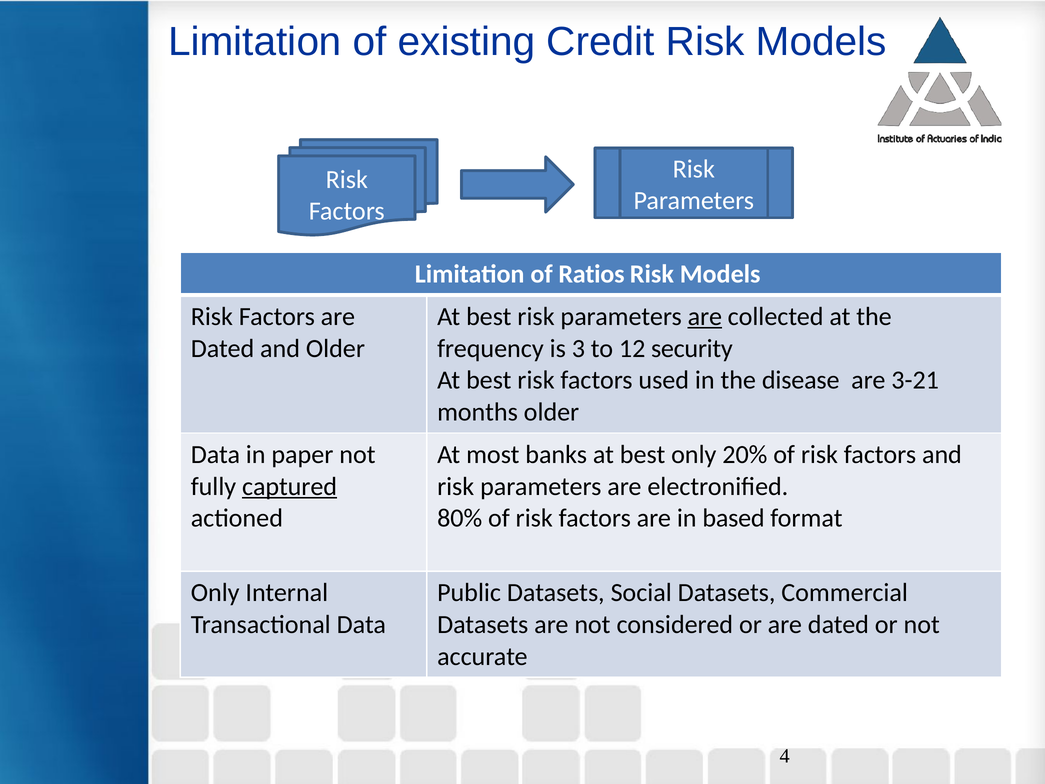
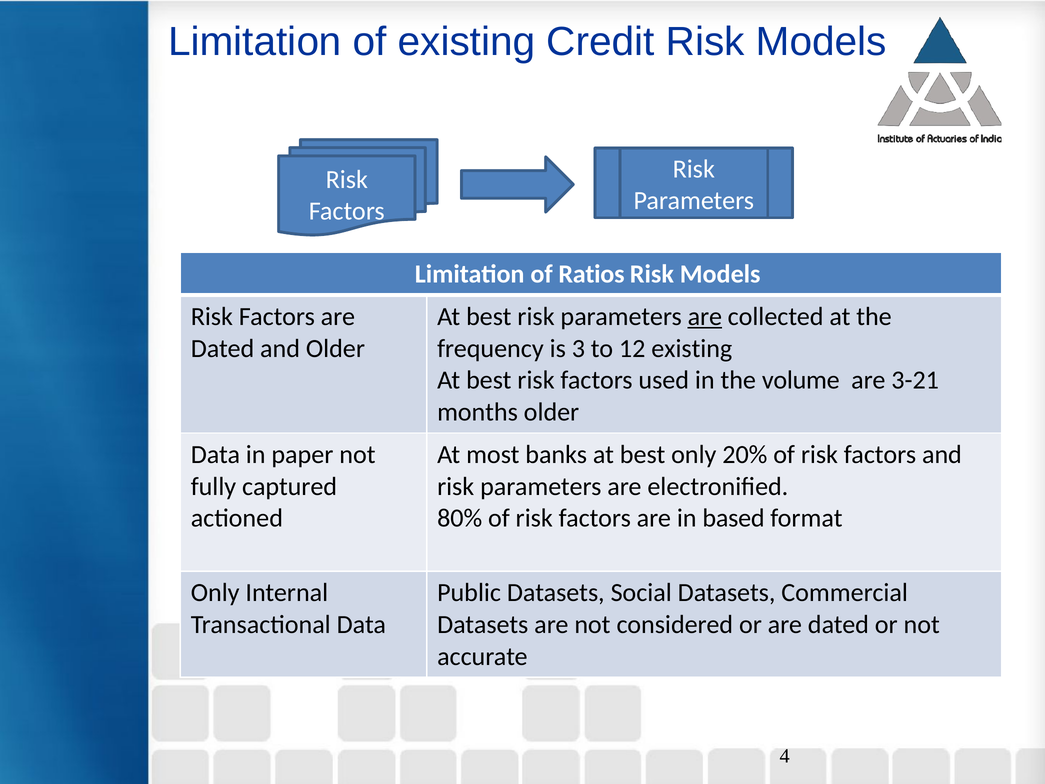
12 security: security -> existing
disease: disease -> volume
captured underline: present -> none
